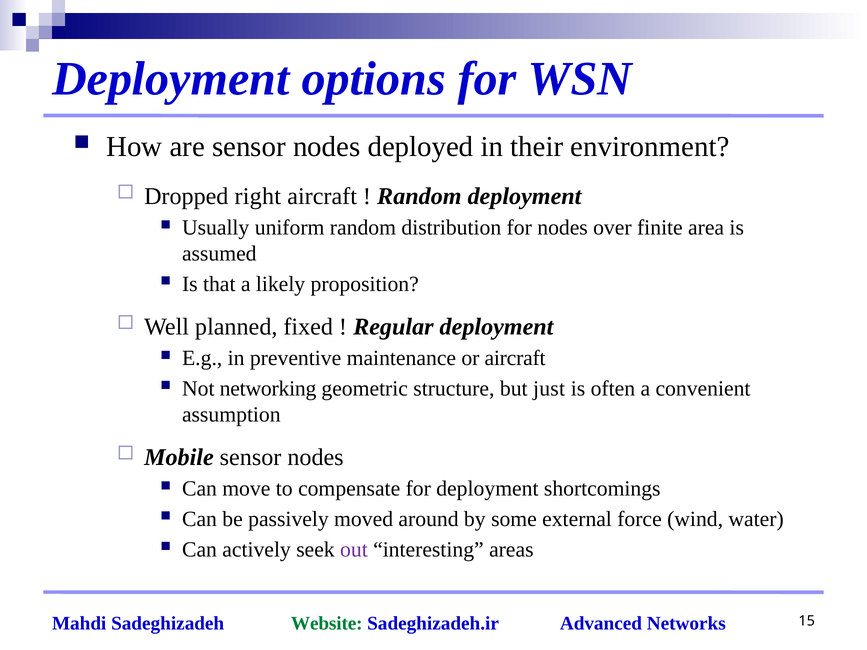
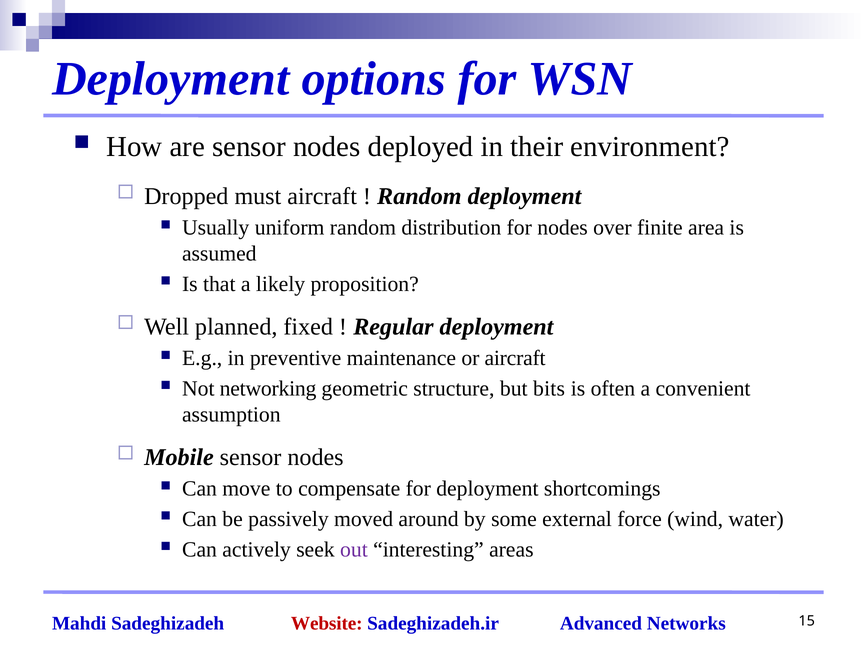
right: right -> must
just: just -> bits
Website colour: green -> red
